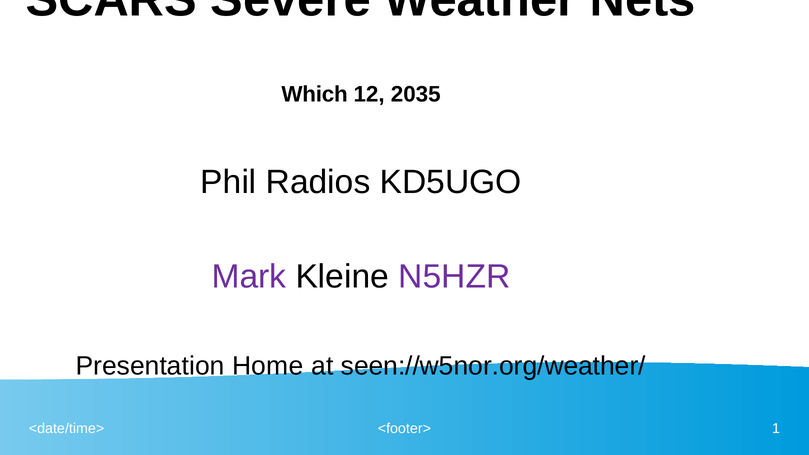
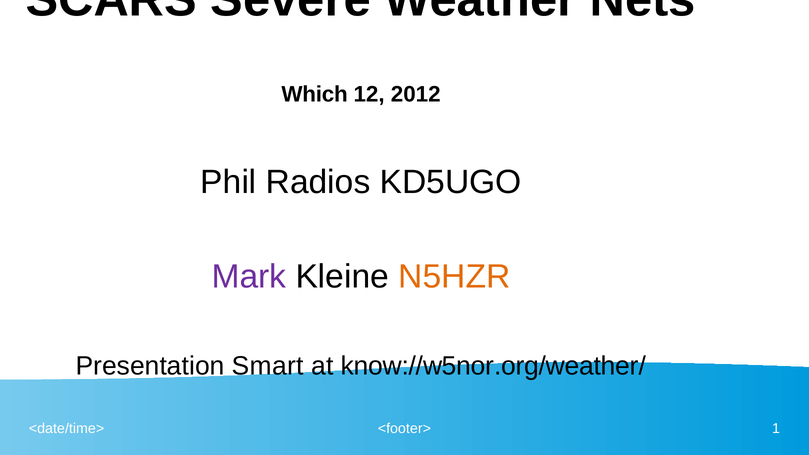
2035: 2035 -> 2012
N5HZR colour: purple -> orange
Home: Home -> Smart
seen://w5nor.org/weather/: seen://w5nor.org/weather/ -> know://w5nor.org/weather/
